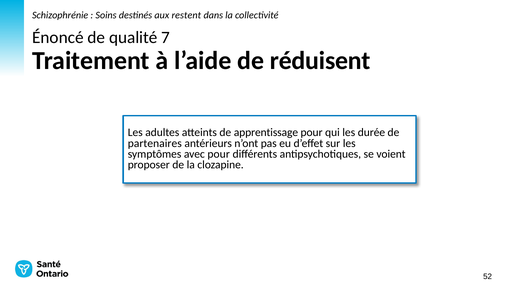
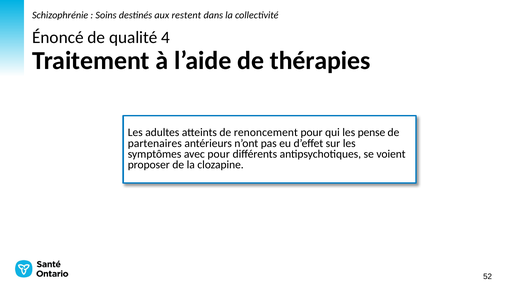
7: 7 -> 4
réduisent: réduisent -> thérapies
apprentissage: apprentissage -> renoncement
durée: durée -> pense
